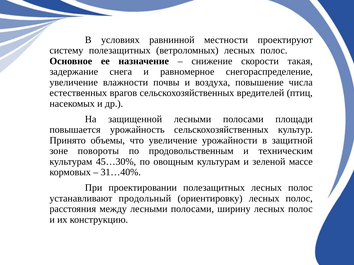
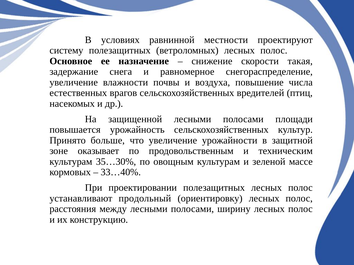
объемы: объемы -> больше
повороты: повороты -> оказывает
45…30%: 45…30% -> 35…30%
31…40%: 31…40% -> 33…40%
